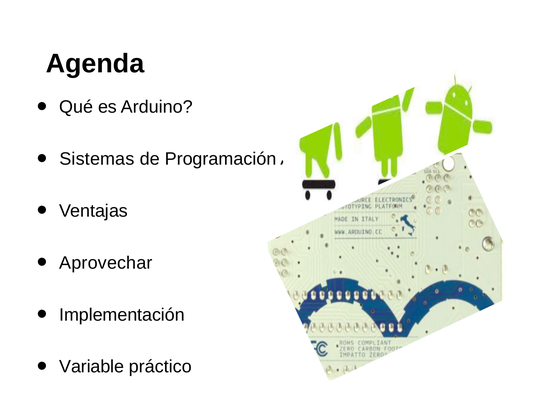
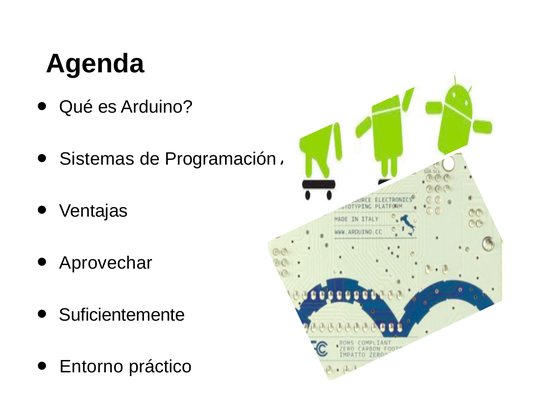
Implementación: Implementación -> Suficientemente
Variable: Variable -> Entorno
